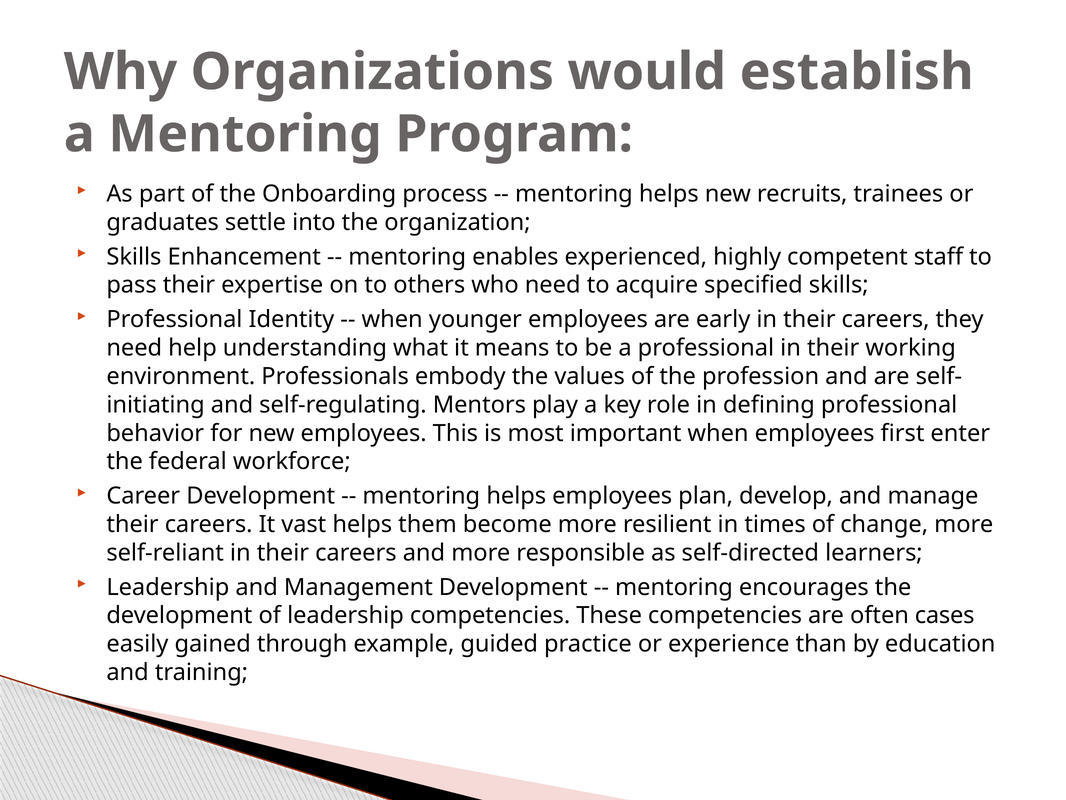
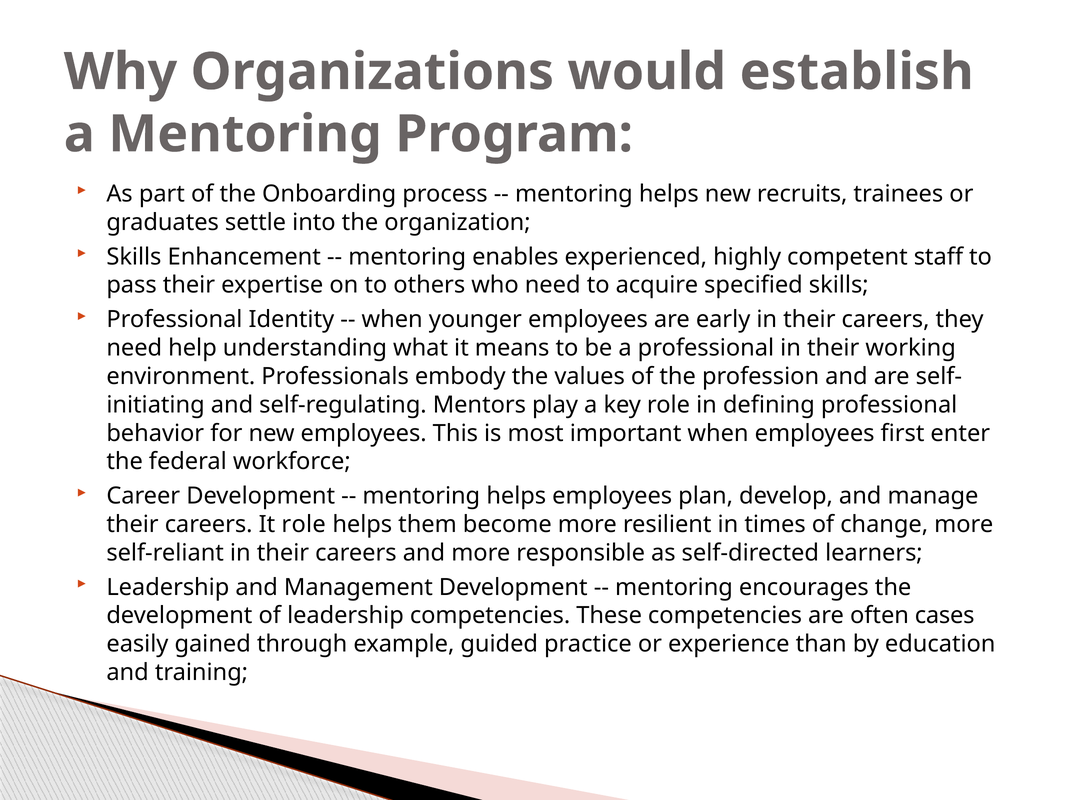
It vast: vast -> role
